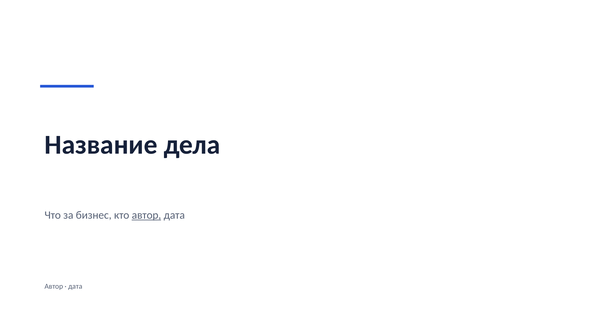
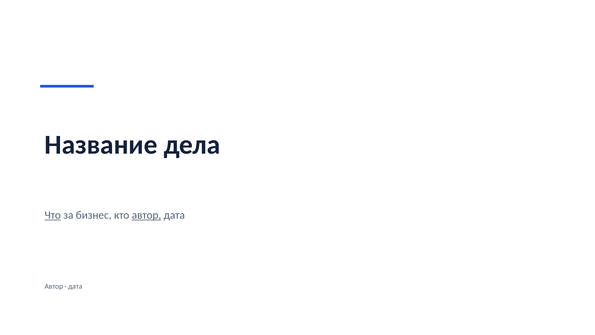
Что underline: none -> present
